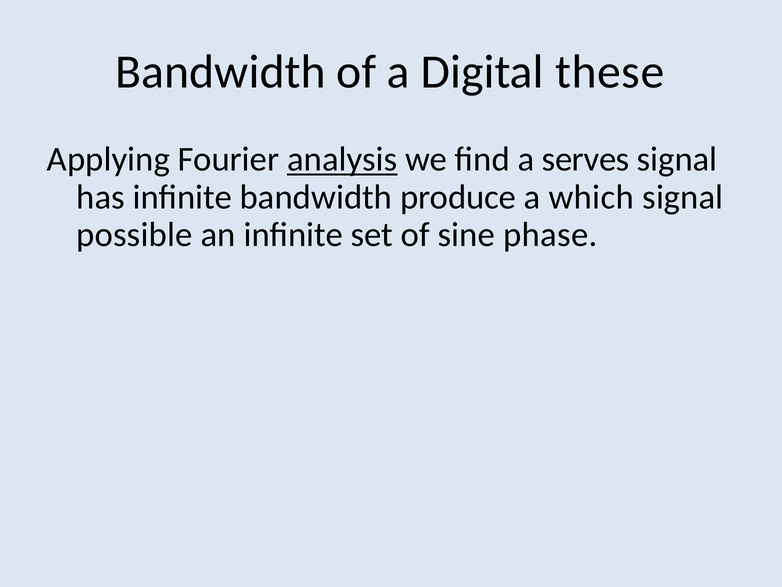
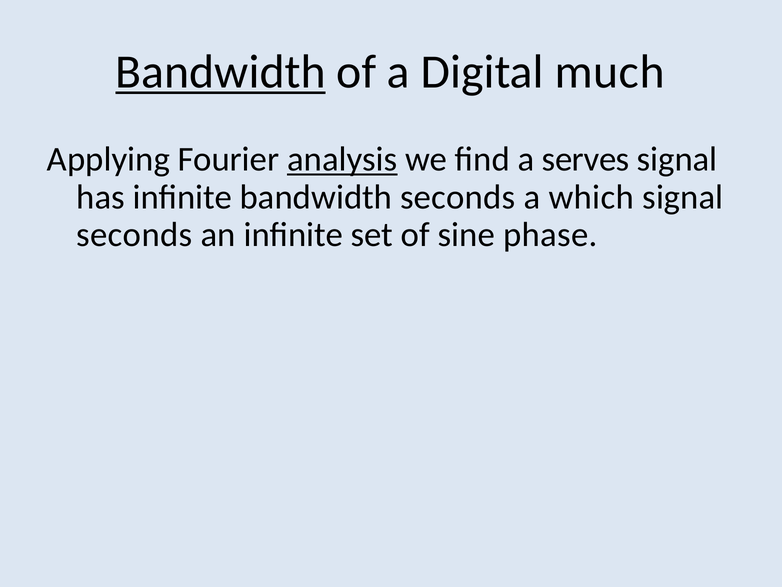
Bandwidth at (221, 72) underline: none -> present
these: these -> much
bandwidth produce: produce -> seconds
possible at (134, 234): possible -> seconds
